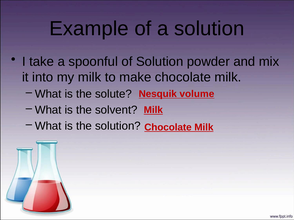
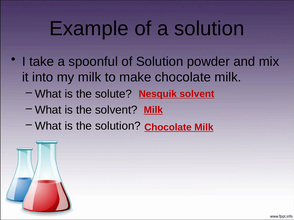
Nesquik volume: volume -> solvent
